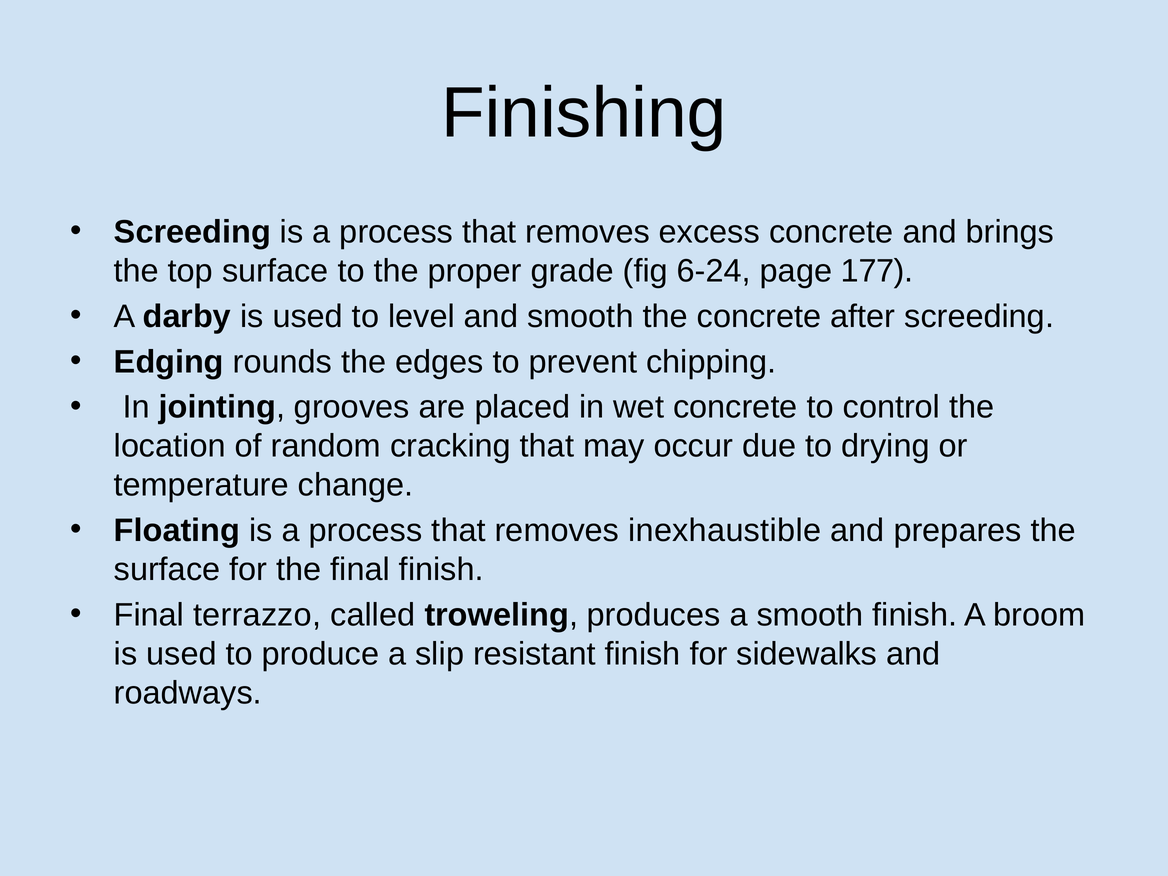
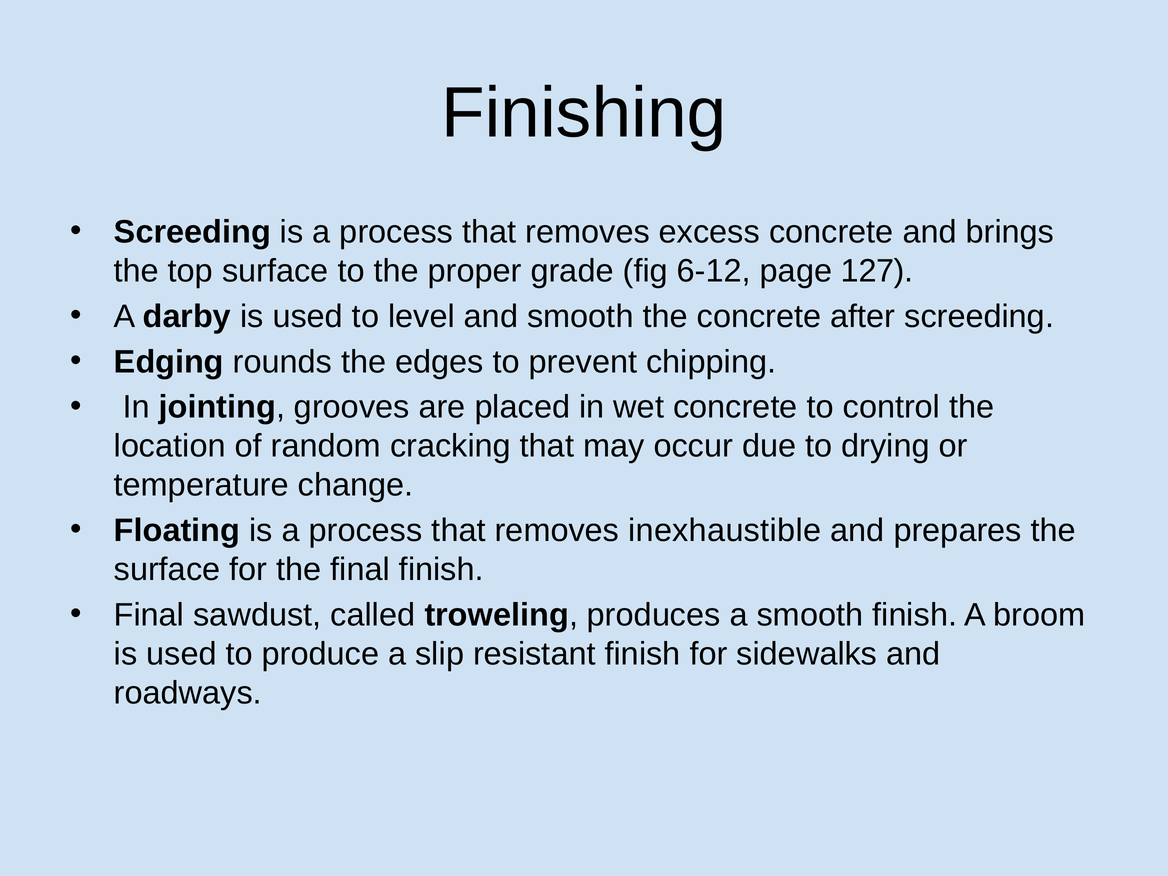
6-24: 6-24 -> 6-12
177: 177 -> 127
terrazzo: terrazzo -> sawdust
